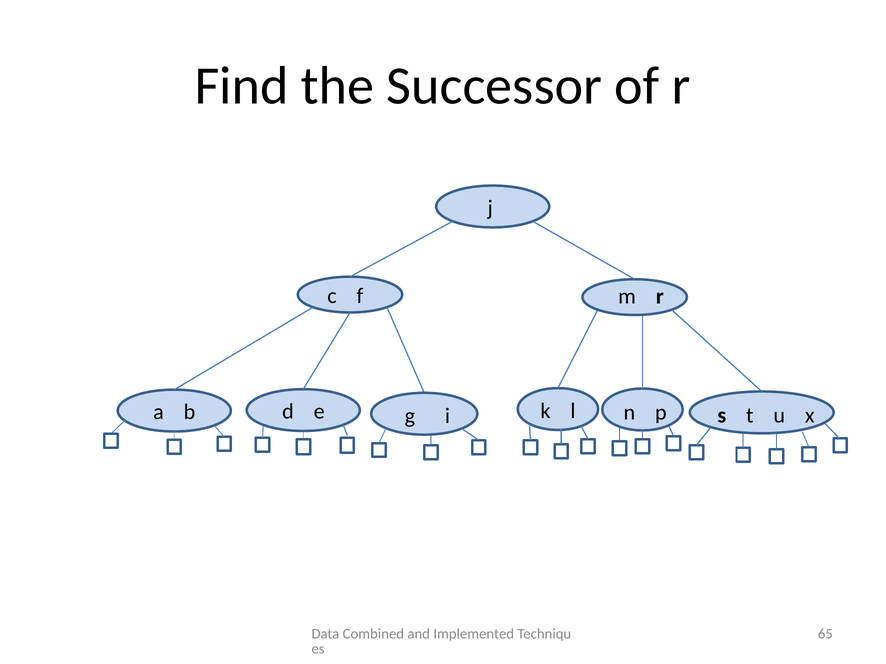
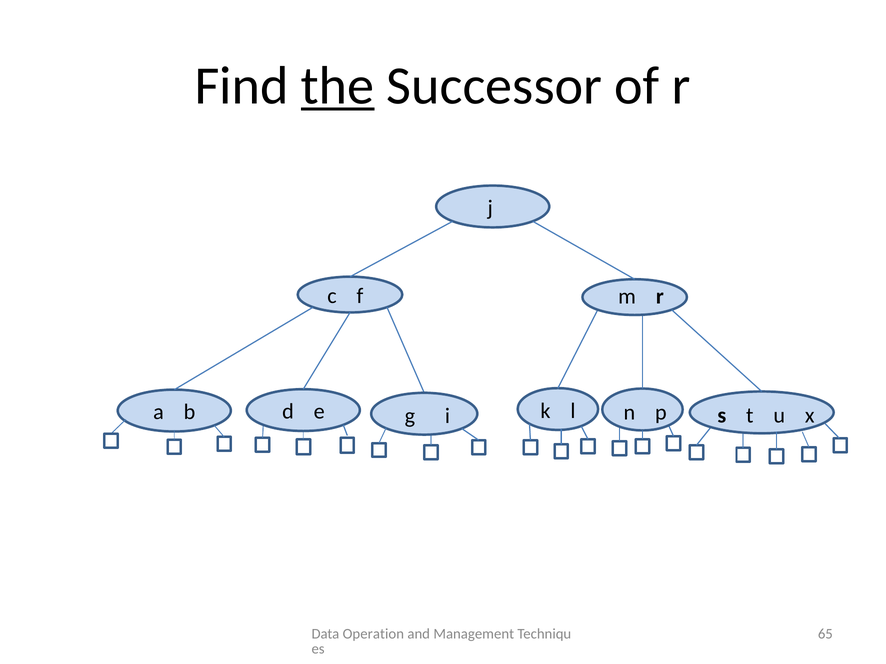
the underline: none -> present
Combined: Combined -> Operation
Implemented: Implemented -> Management
